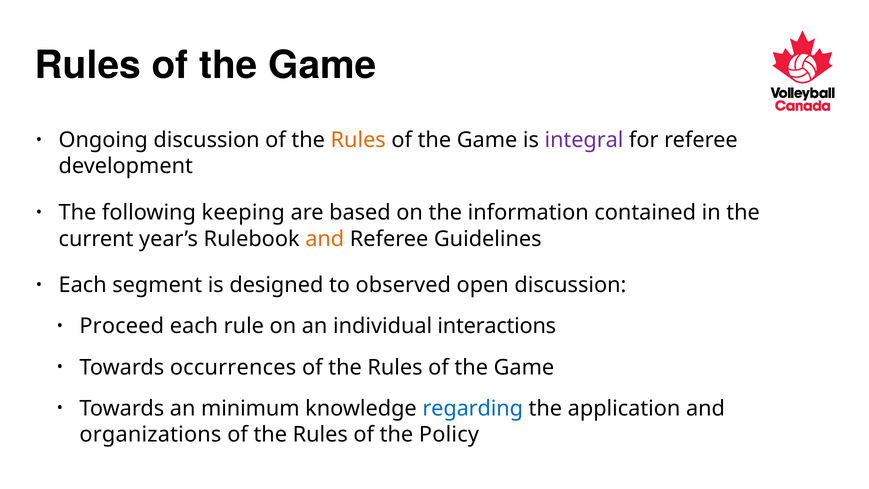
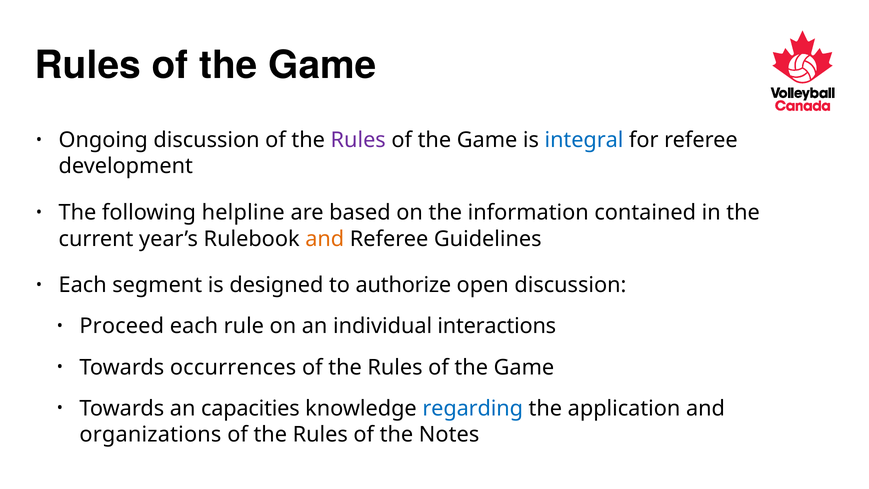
Rules at (358, 140) colour: orange -> purple
integral colour: purple -> blue
keeping: keeping -> helpline
observed: observed -> authorize
minimum: minimum -> capacities
Policy: Policy -> Notes
